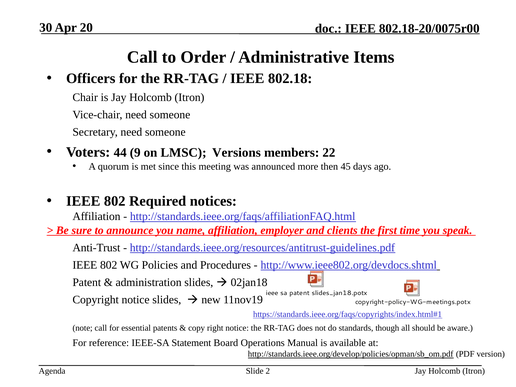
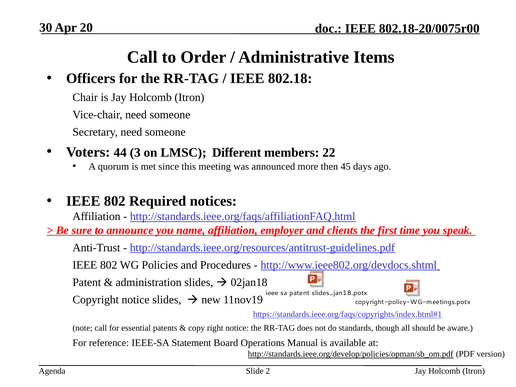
9: 9 -> 3
Versions: Versions -> Different
